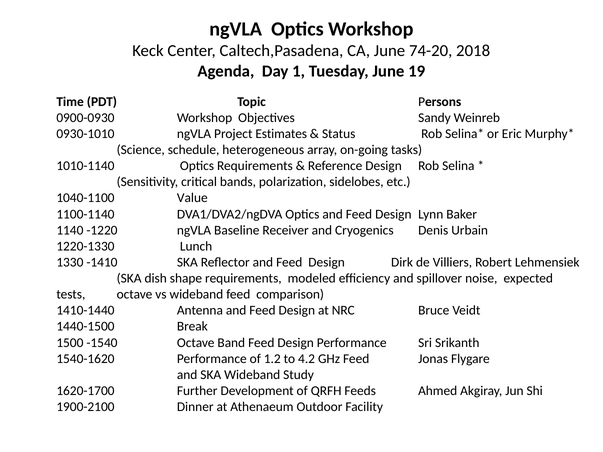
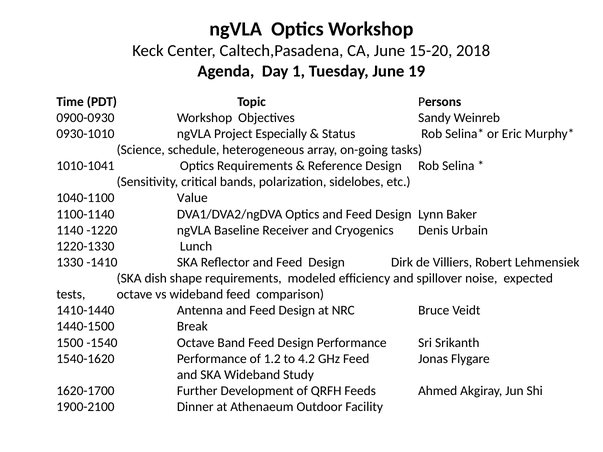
74-20: 74-20 -> 15-20
Estimates: Estimates -> Especially
1010-1140: 1010-1140 -> 1010-1041
